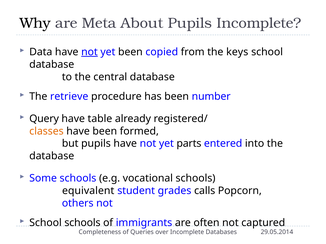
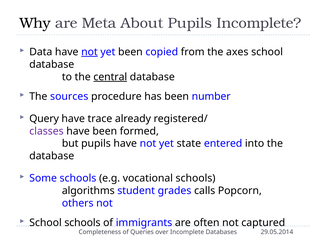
keys: keys -> axes
central underline: none -> present
retrieve: retrieve -> sources
table: table -> trace
classes colour: orange -> purple
parts: parts -> state
equivalent: equivalent -> algorithms
